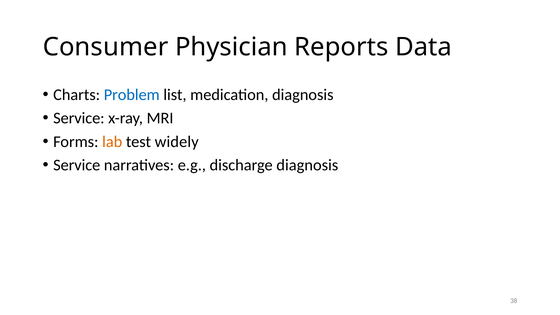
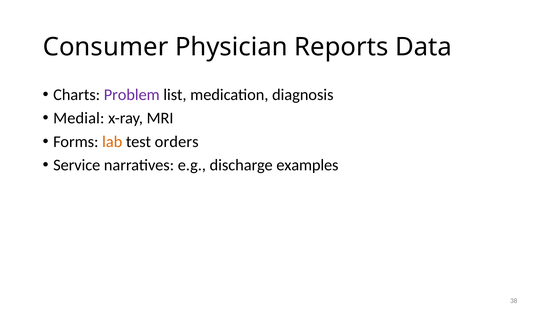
Problem colour: blue -> purple
Service at (79, 118): Service -> Medial
widely: widely -> orders
discharge diagnosis: diagnosis -> examples
